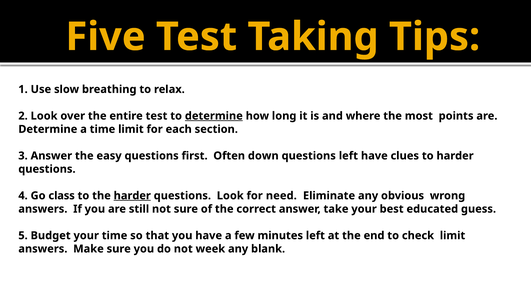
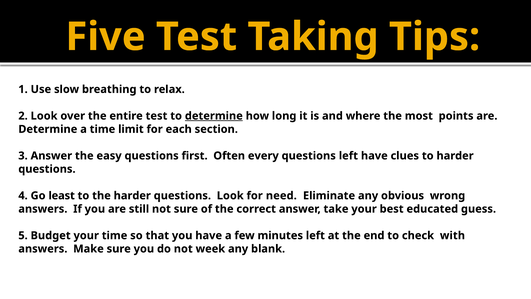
down: down -> every
class: class -> least
harder at (132, 195) underline: present -> none
check limit: limit -> with
